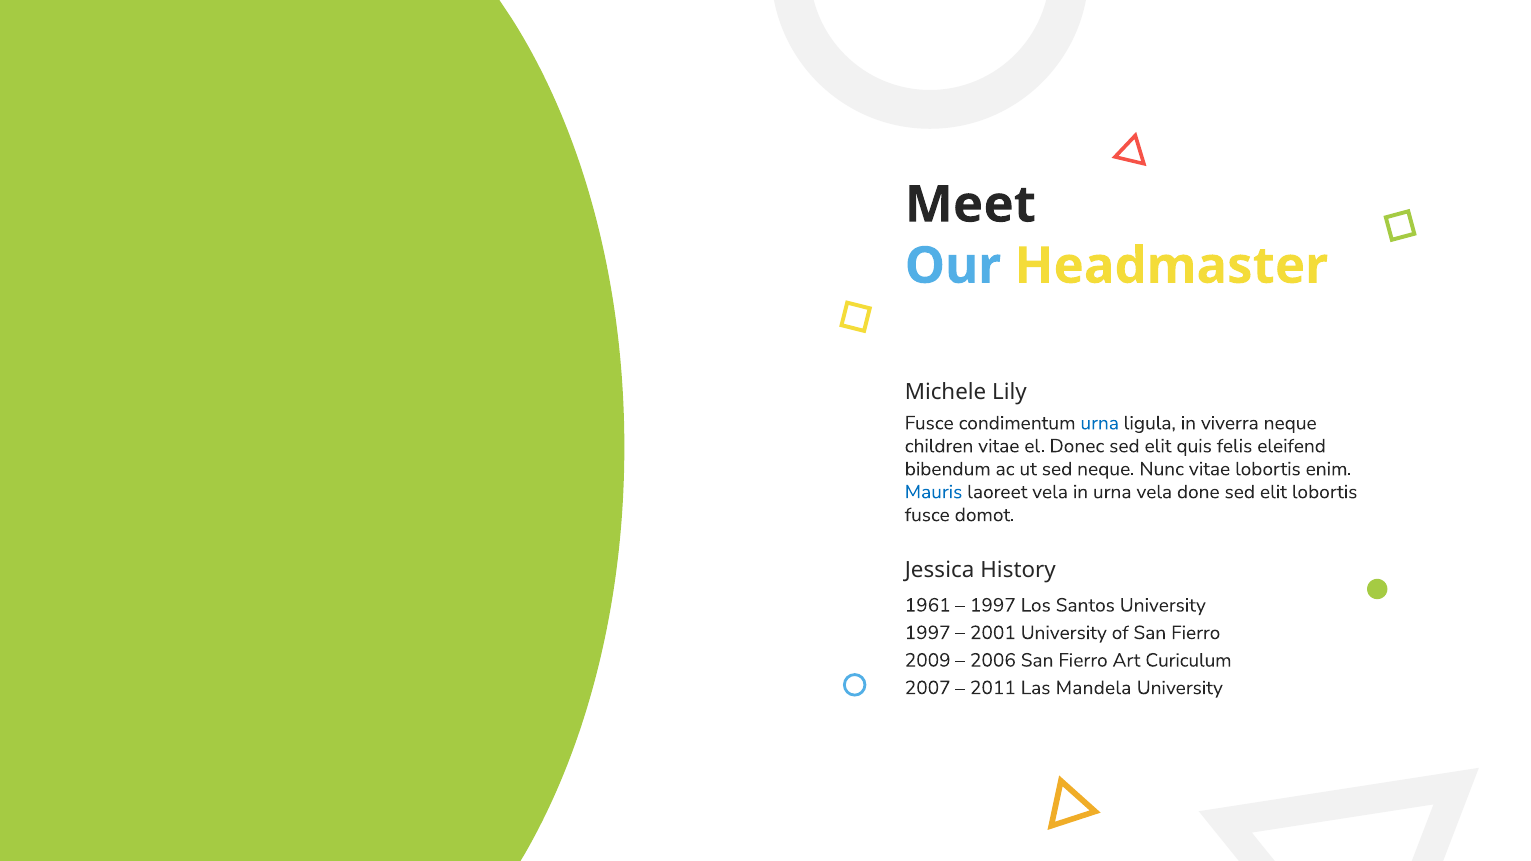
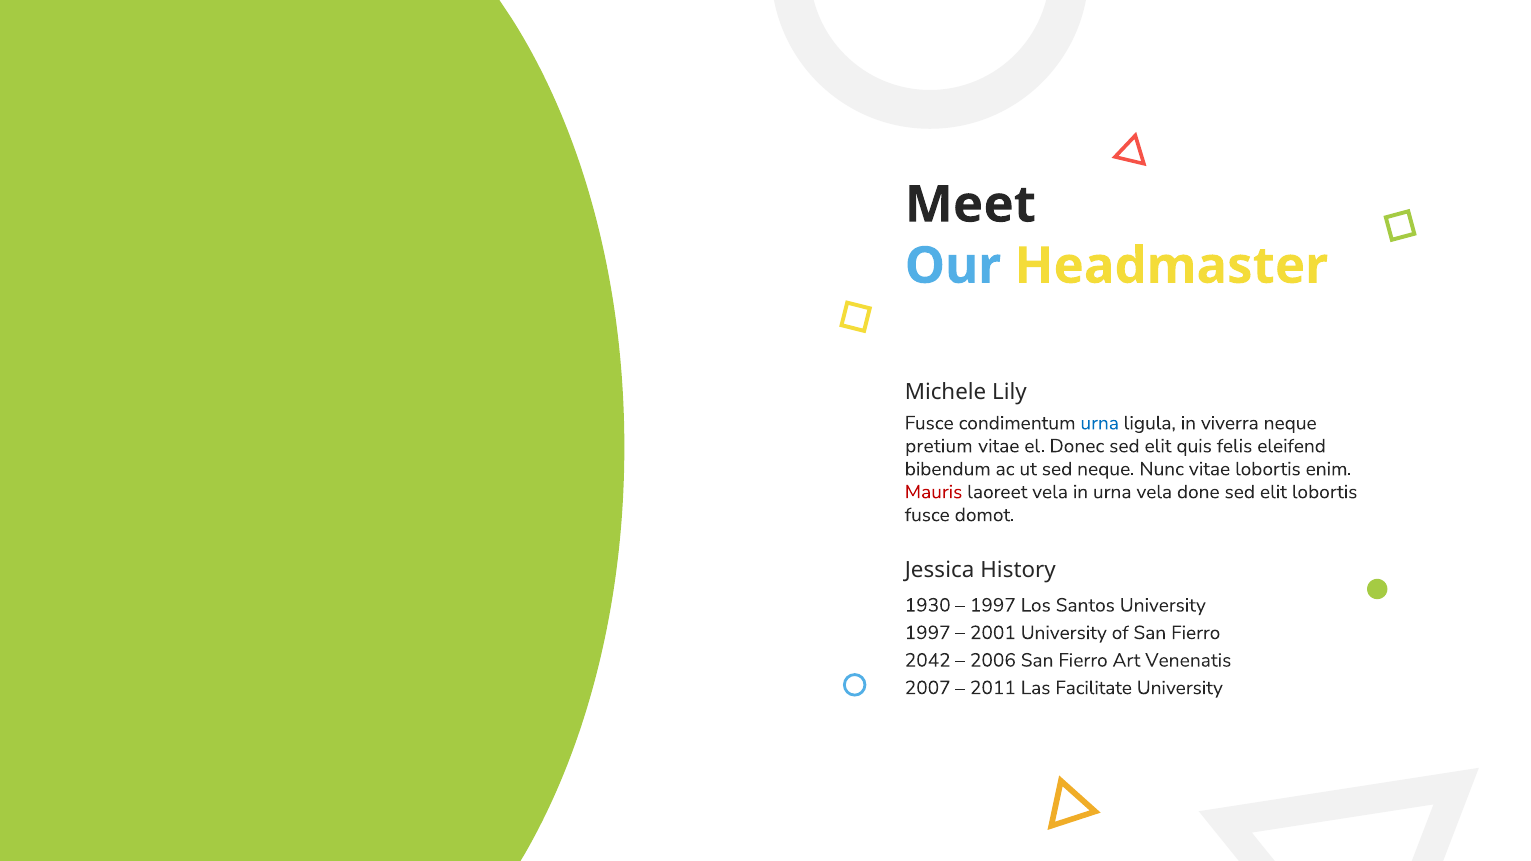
children: children -> pretium
Mauris colour: blue -> red
1961: 1961 -> 1930
2009: 2009 -> 2042
Curiculum: Curiculum -> Venenatis
Mandela: Mandela -> Facilitate
